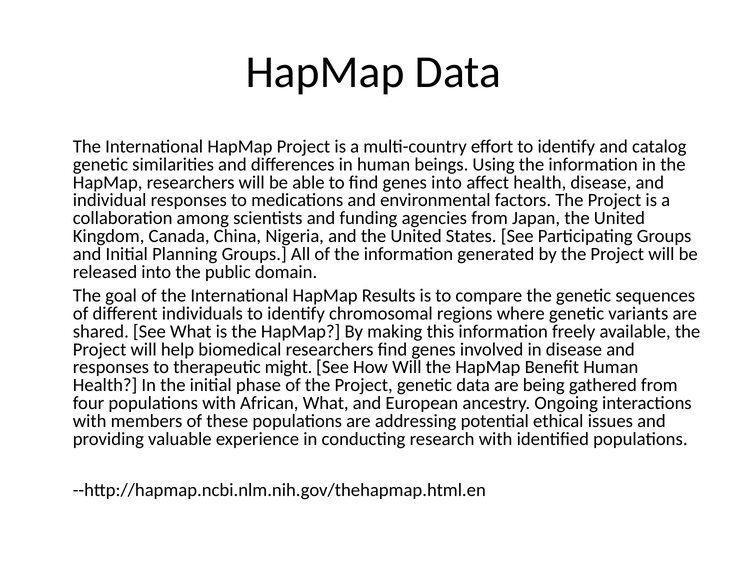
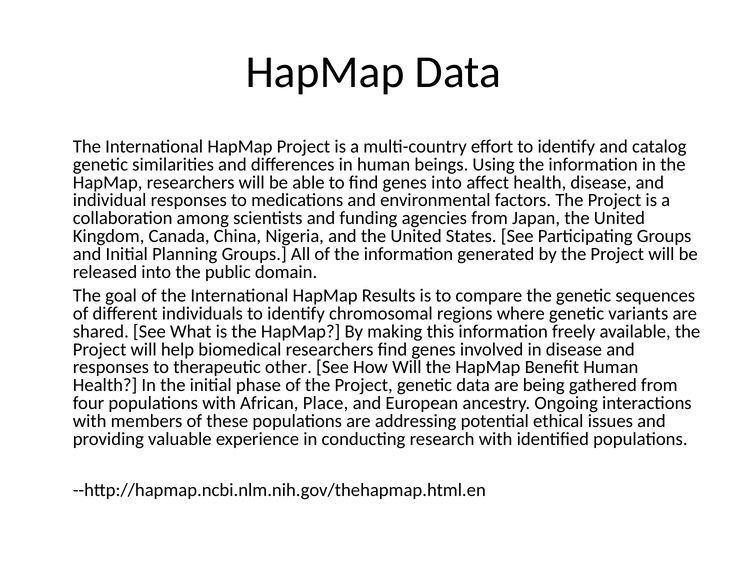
might: might -> other
African What: What -> Place
